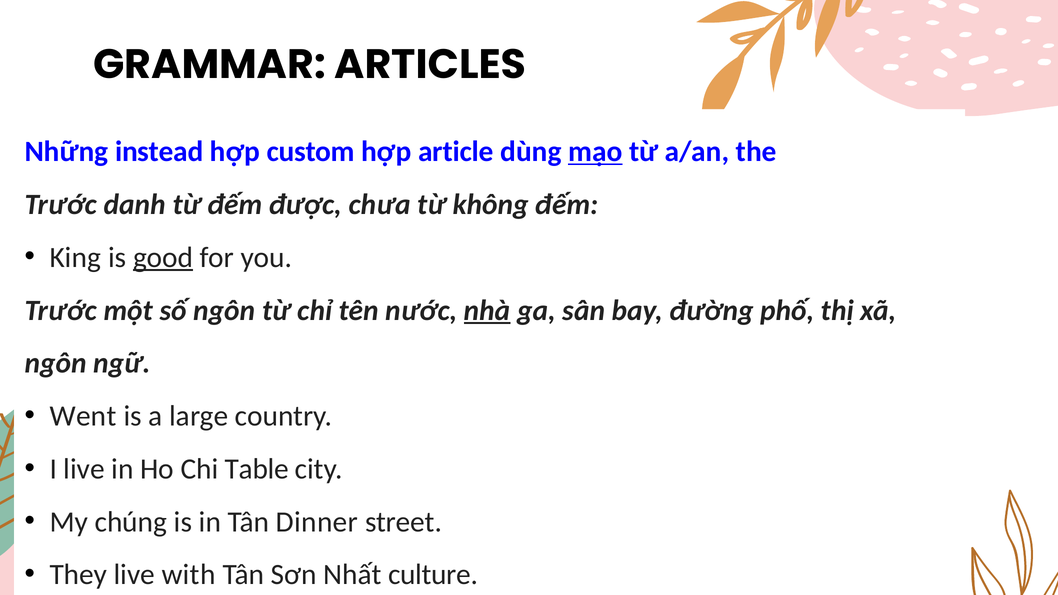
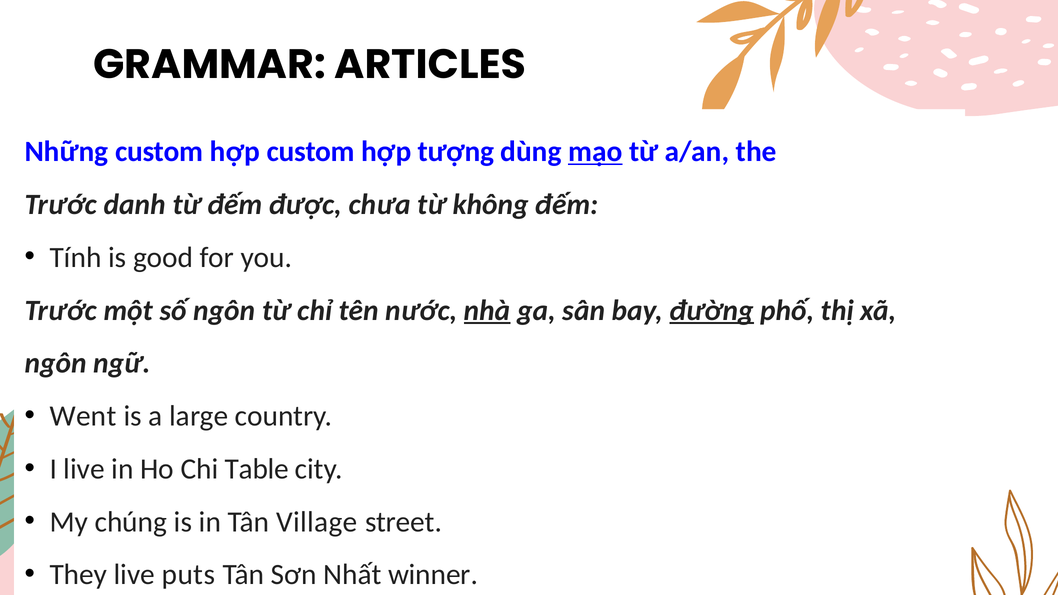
Những instead: instead -> custom
article: article -> tượng
King: King -> Tính
good underline: present -> none
đường underline: none -> present
Dinner: Dinner -> Village
with: with -> puts
culture: culture -> winner
